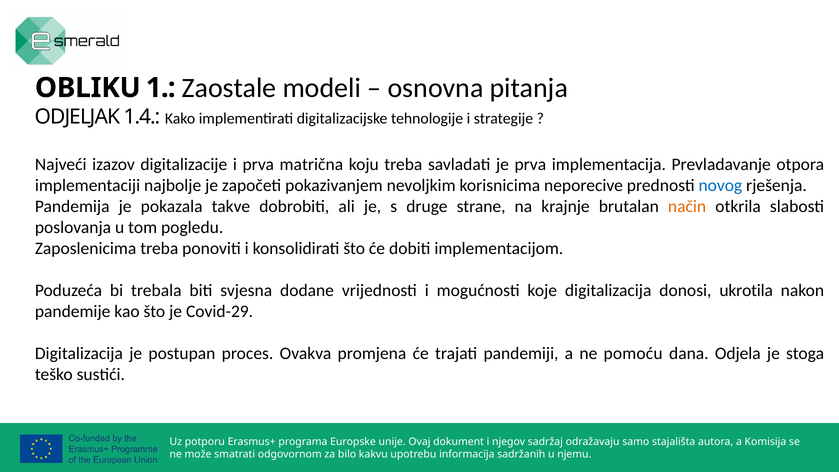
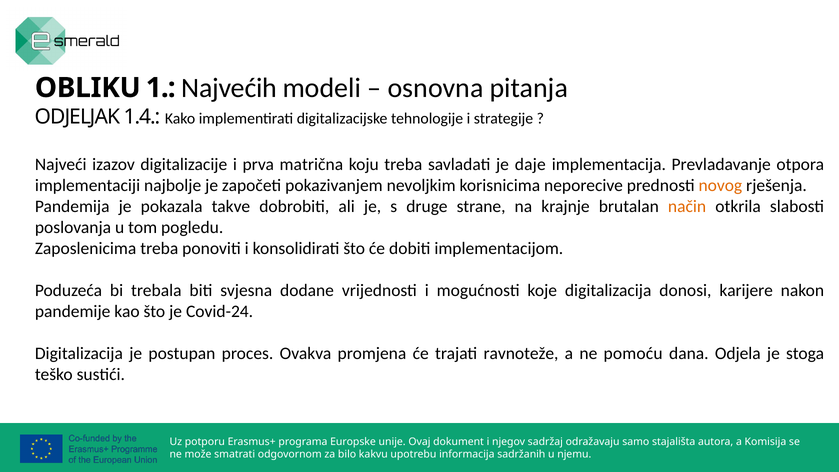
Zaostale: Zaostale -> Najvećih
je prva: prva -> daje
novog colour: blue -> orange
ukrotila: ukrotila -> karijere
Covid-29: Covid-29 -> Covid-24
pandemiji: pandemiji -> ravnoteže
